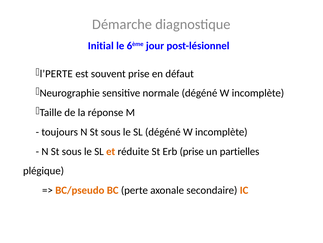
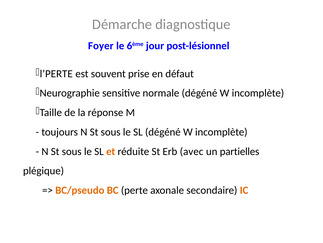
Initial: Initial -> Foyer
Erb prise: prise -> avec
